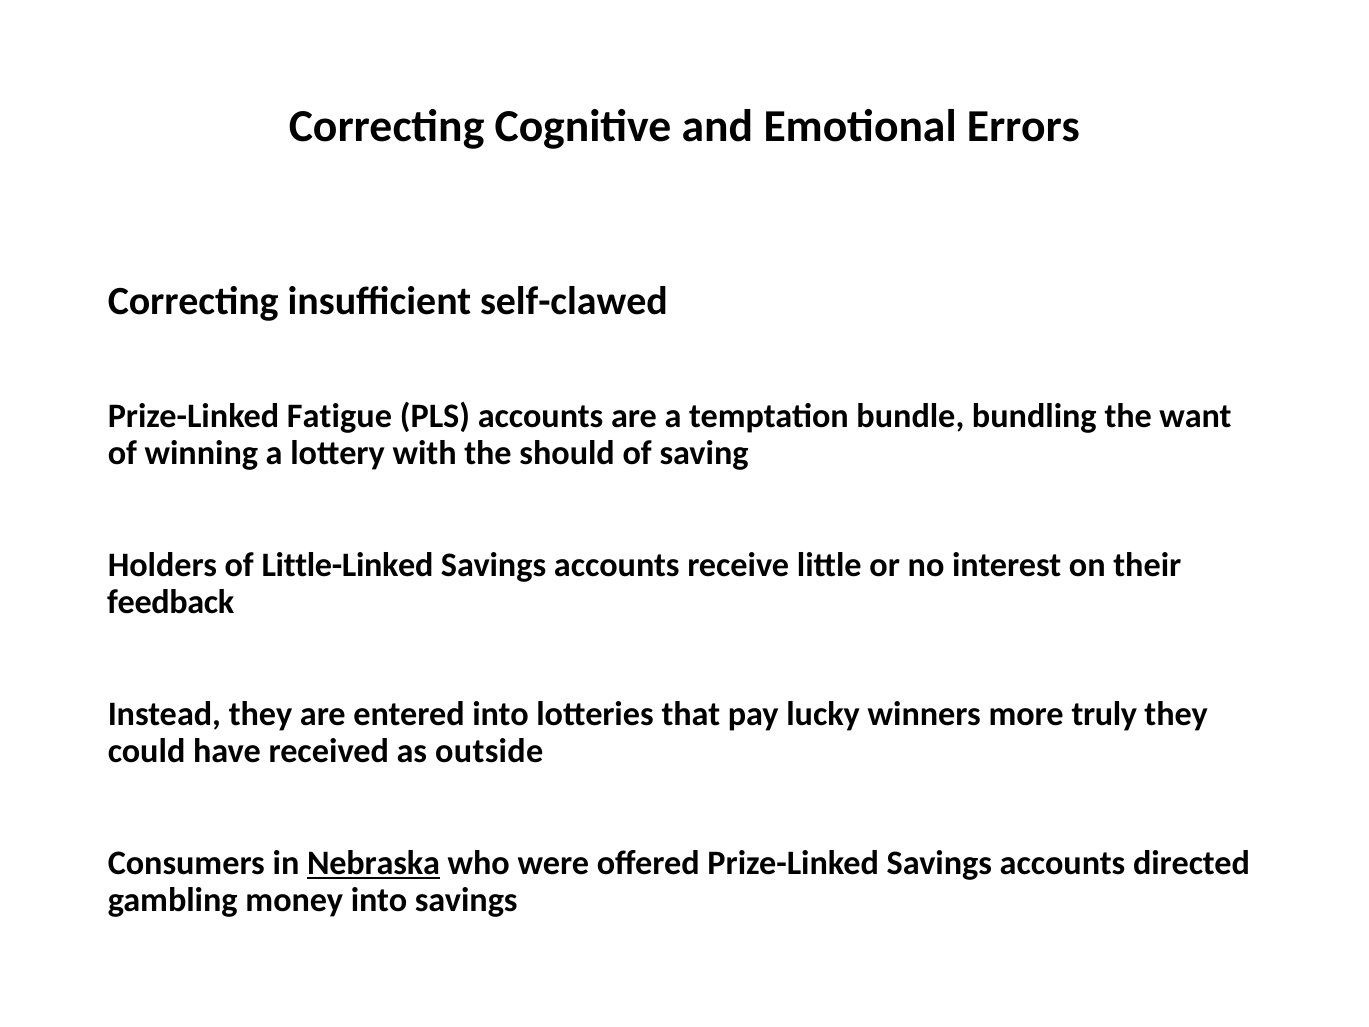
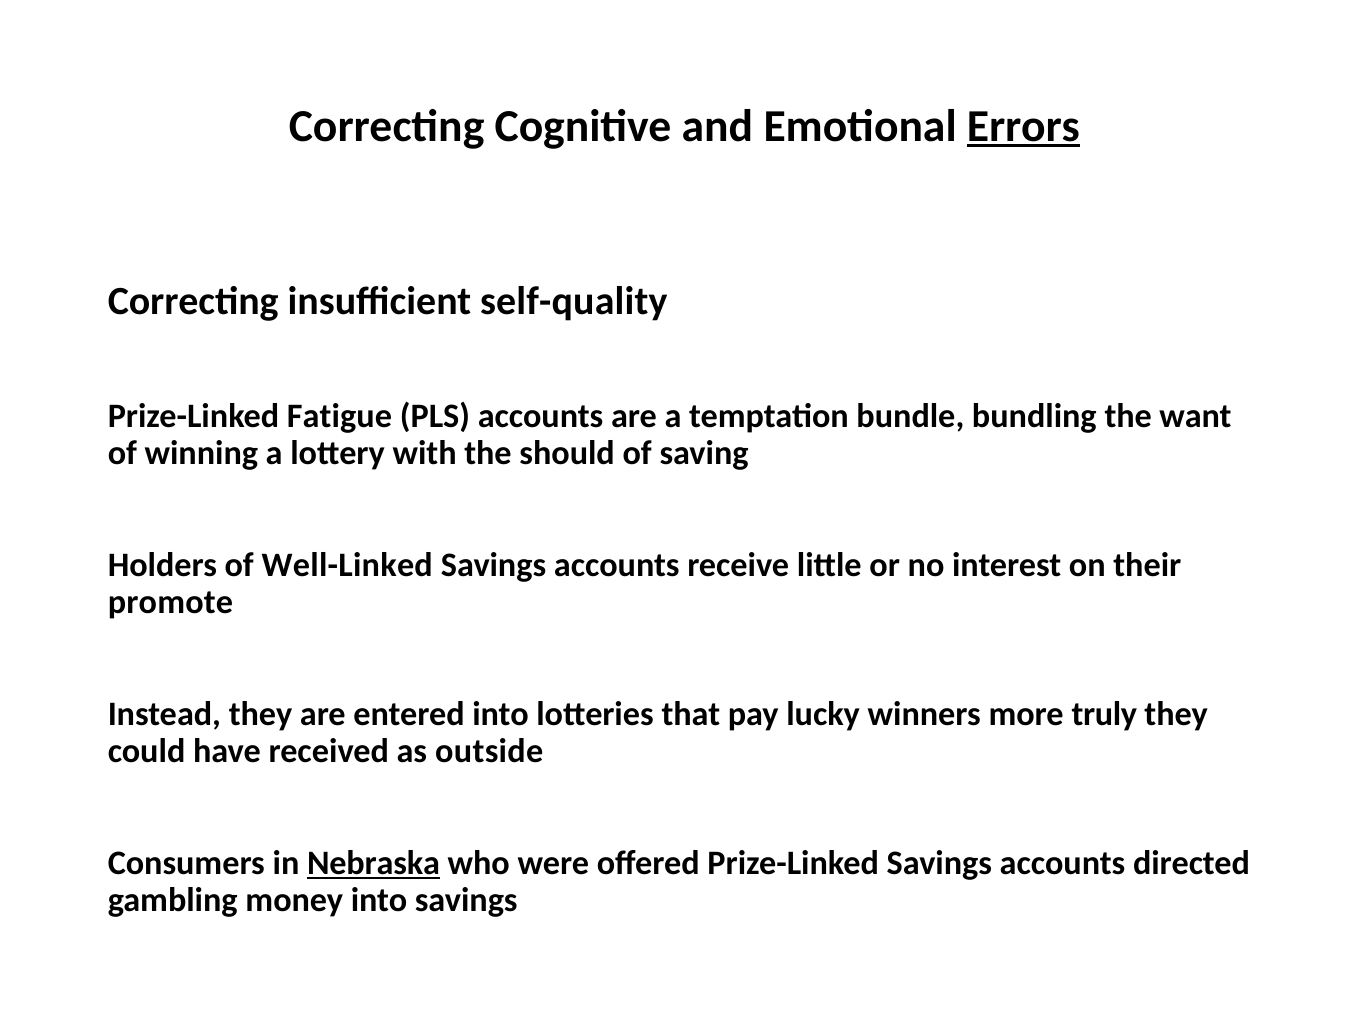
Errors underline: none -> present
self-clawed: self-clawed -> self-quality
Little-Linked: Little-Linked -> Well-Linked
feedback: feedback -> promote
